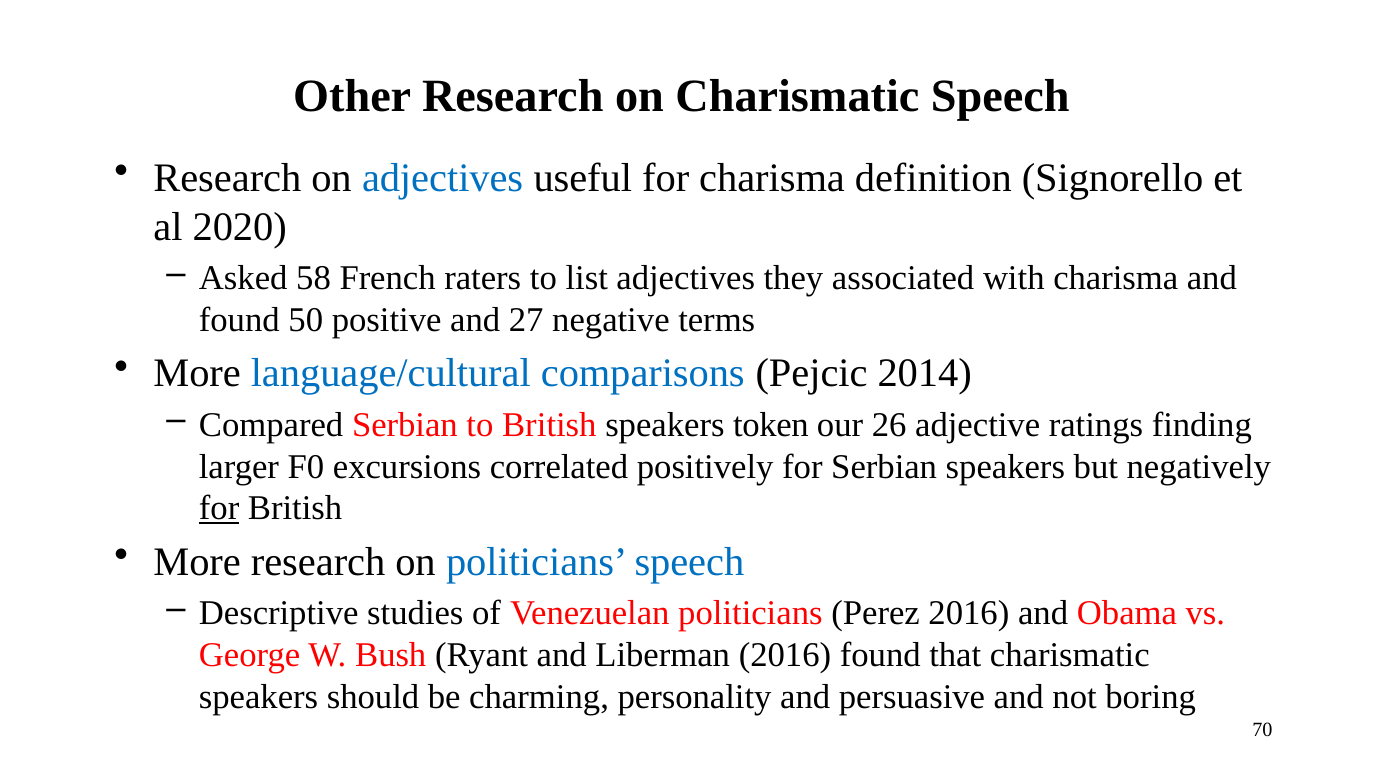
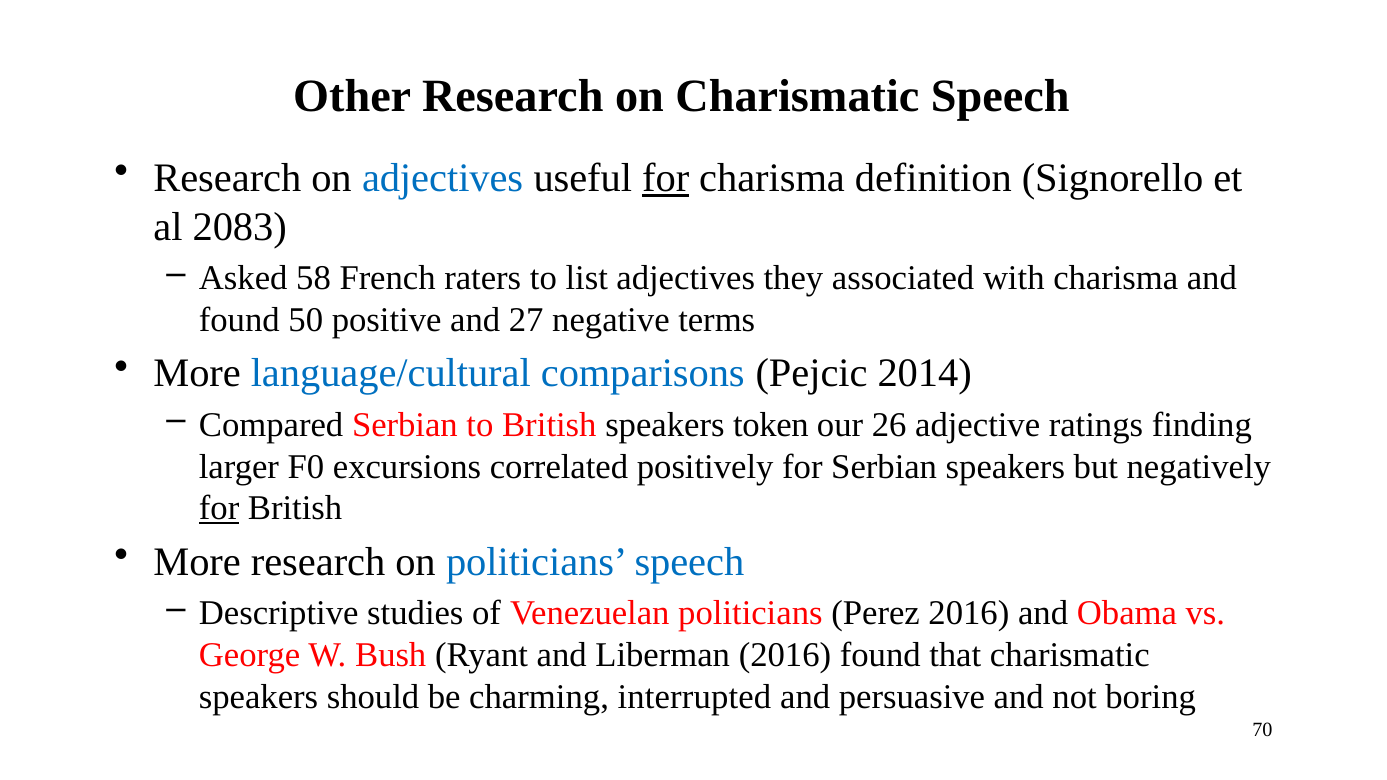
for at (666, 178) underline: none -> present
2020: 2020 -> 2083
personality: personality -> interrupted
